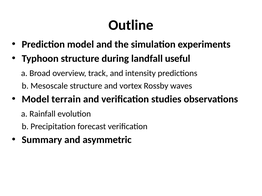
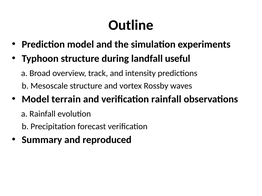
verification studies: studies -> rainfall
asymmetric: asymmetric -> reproduced
